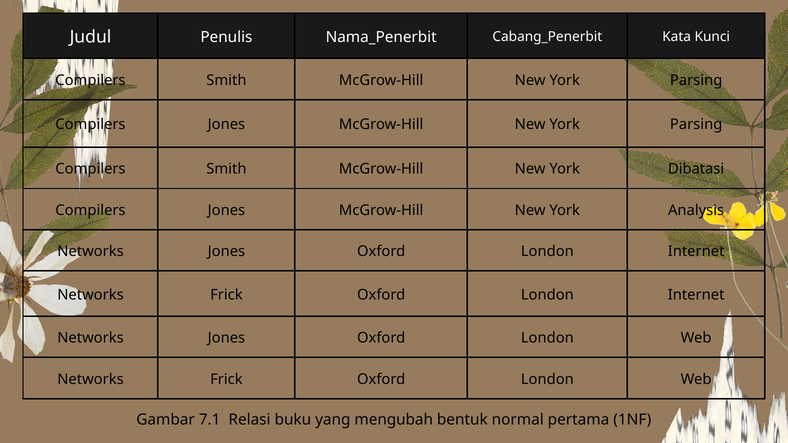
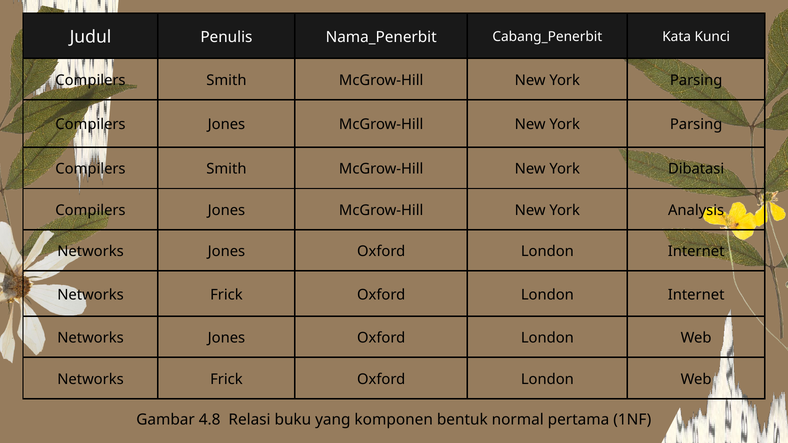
7.1: 7.1 -> 4.8
mengubah: mengubah -> komponen
